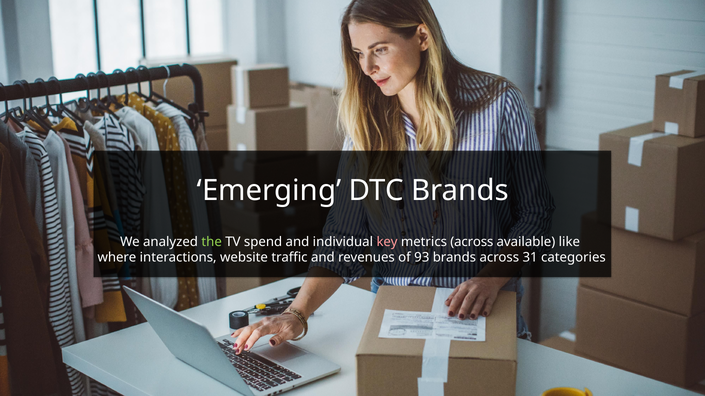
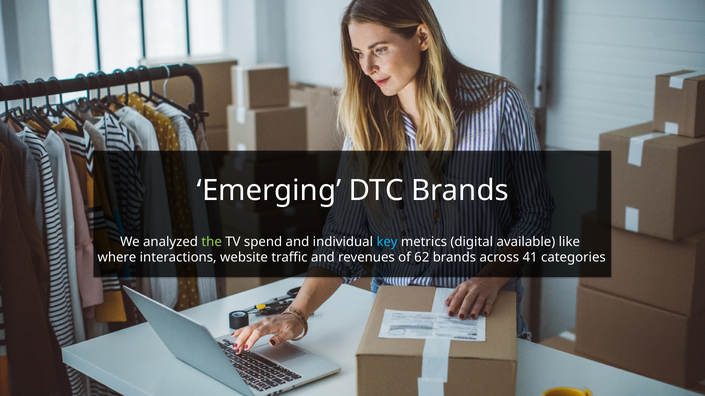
key colour: pink -> light blue
metrics across: across -> digital
93: 93 -> 62
31: 31 -> 41
